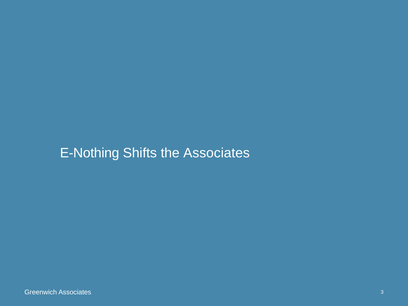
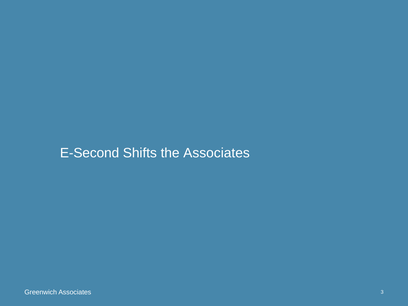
E-Nothing: E-Nothing -> E-Second
